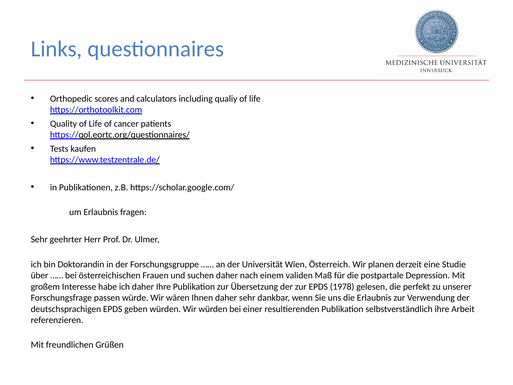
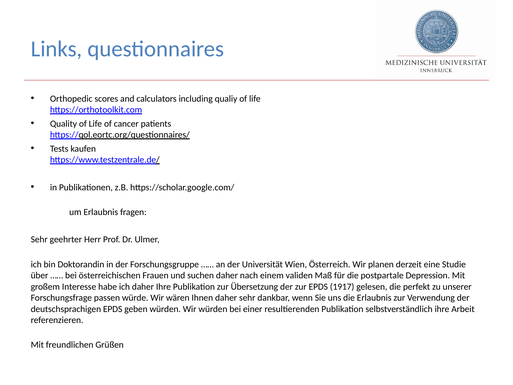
1978: 1978 -> 1917
